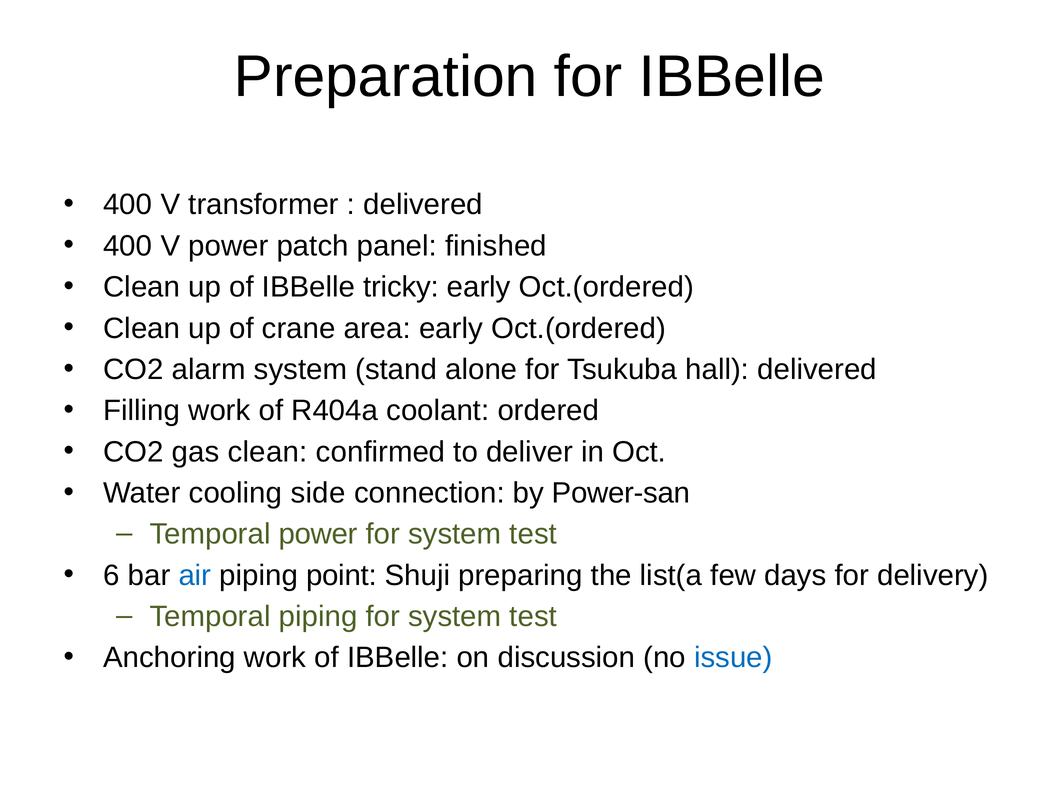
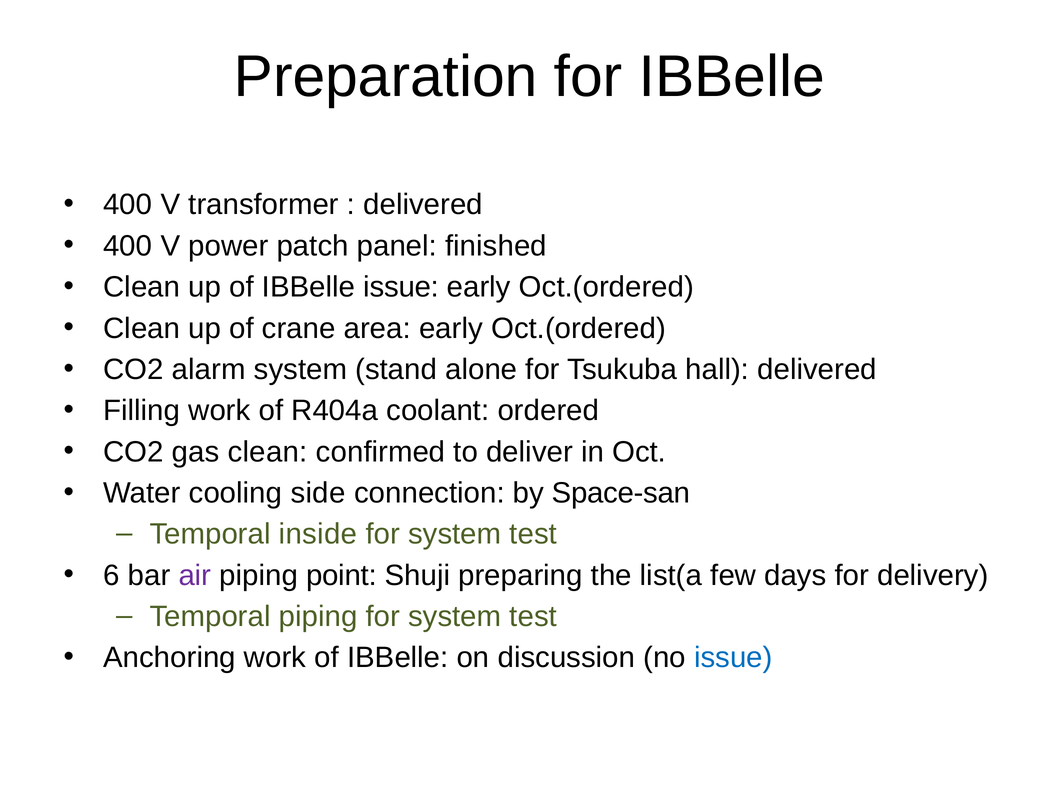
IBBelle tricky: tricky -> issue
Power-san: Power-san -> Space-san
Temporal power: power -> inside
air colour: blue -> purple
